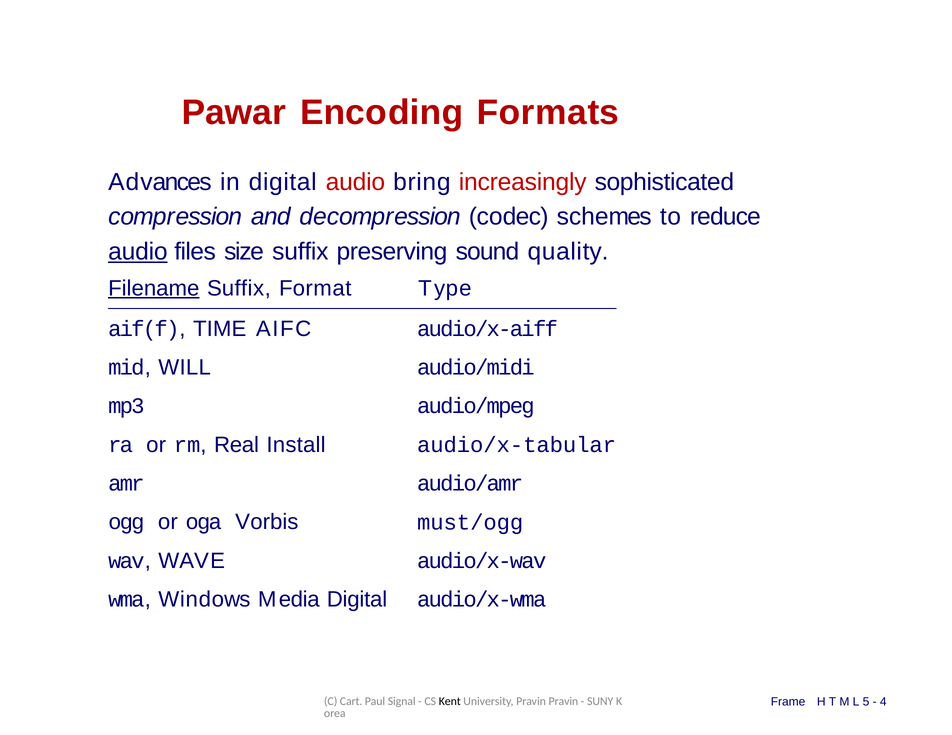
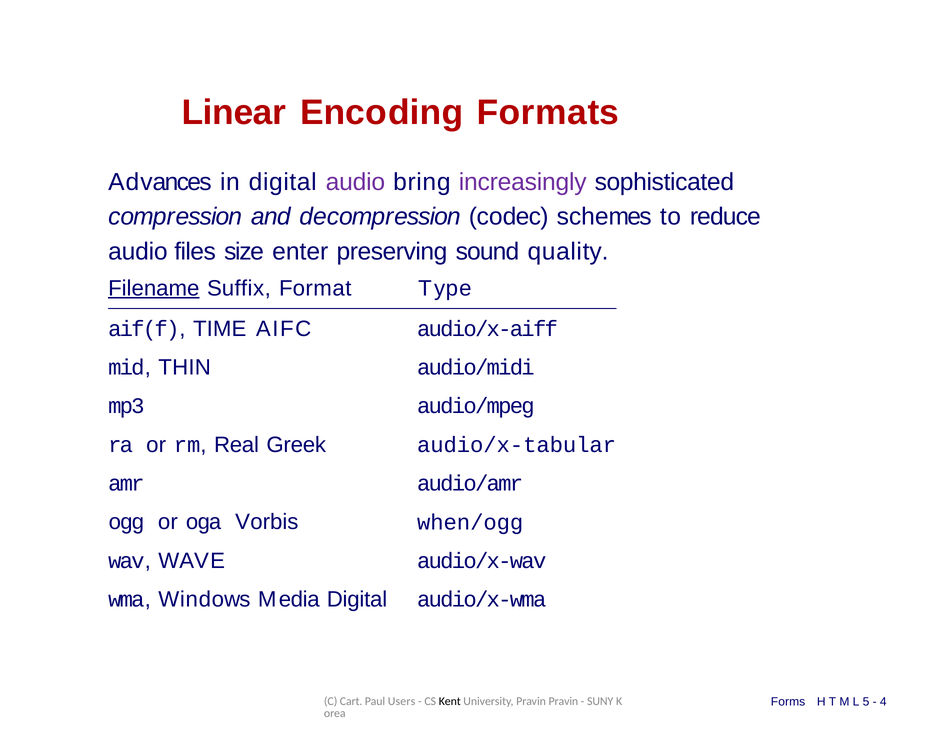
Pawar: Pawar -> Linear
audio at (355, 182) colour: red -> purple
increasingly colour: red -> purple
audio at (138, 252) underline: present -> none
size suffix: suffix -> enter
WILL: WILL -> THIN
Install: Install -> Greek
must/ogg: must/ogg -> when/ogg
Frame: Frame -> Forms
Signal: Signal -> Users
